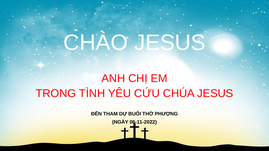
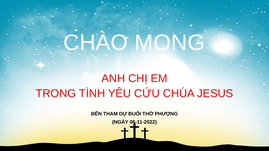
CHÀO JESUS: JESUS -> MONG
